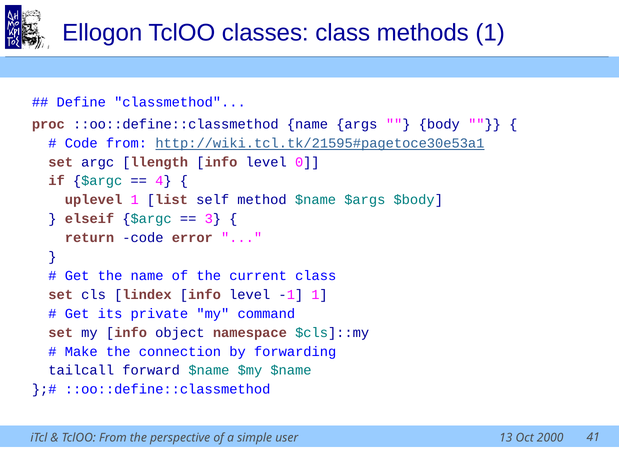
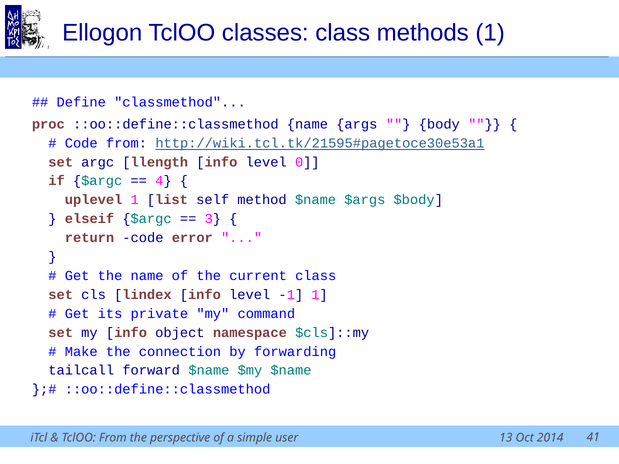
2000: 2000 -> 2014
